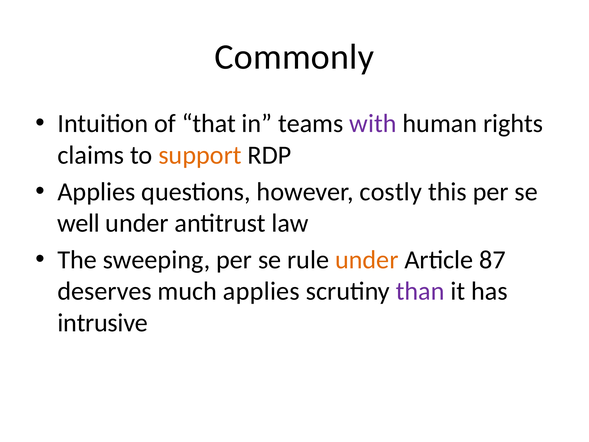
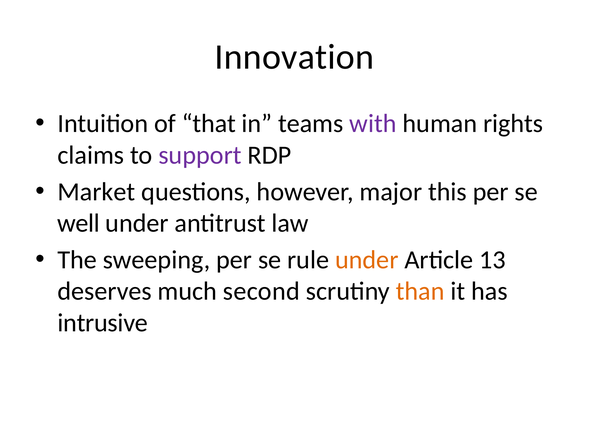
Commonly: Commonly -> Innovation
support colour: orange -> purple
Applies at (96, 192): Applies -> Market
costly: costly -> major
87: 87 -> 13
much applies: applies -> second
than colour: purple -> orange
